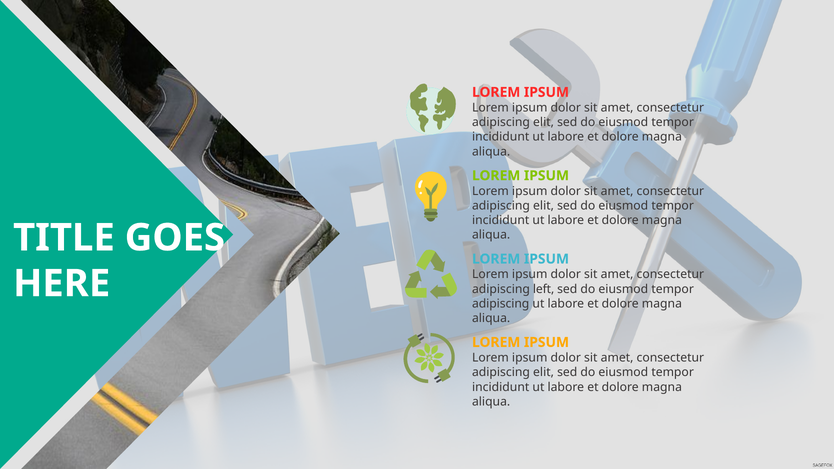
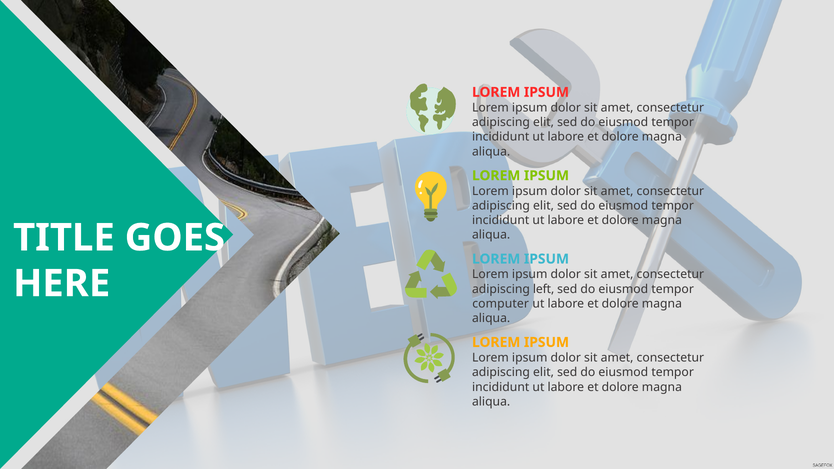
adipiscing at (501, 304): adipiscing -> computer
